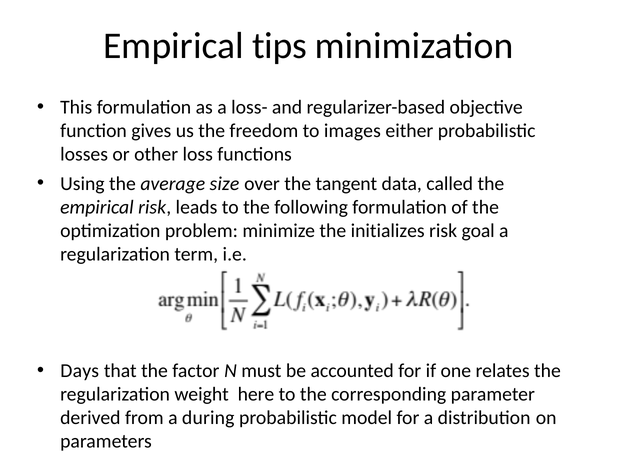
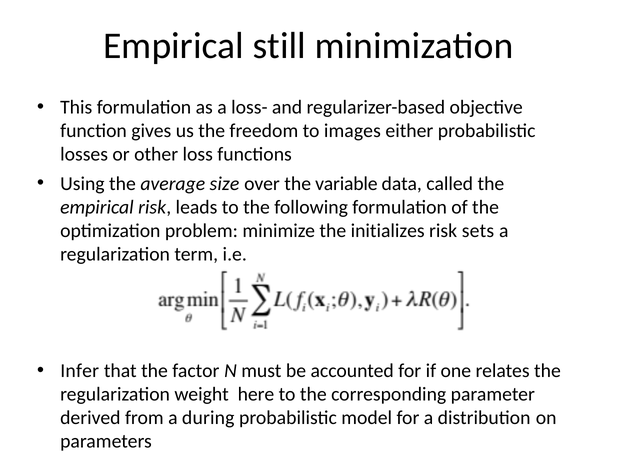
tips: tips -> still
tangent: tangent -> variable
goal: goal -> sets
Days: Days -> Infer
